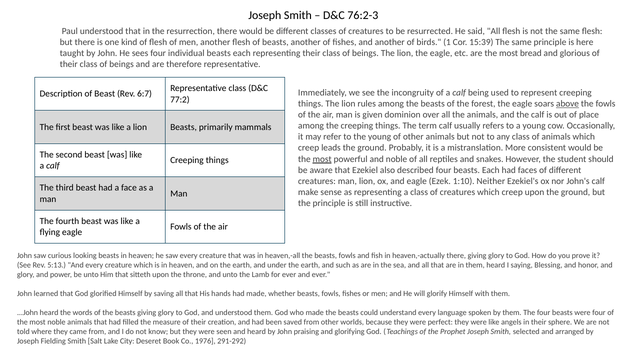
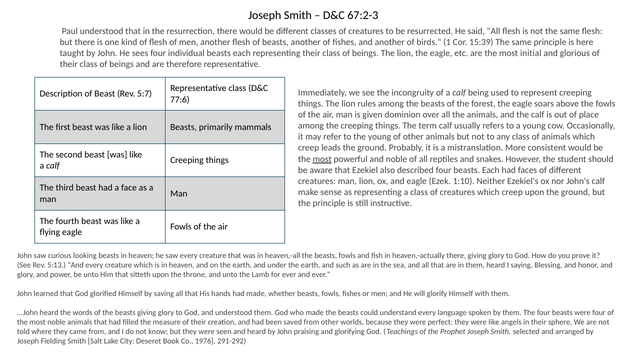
76:2-3: 76:2-3 -> 67:2-3
bread: bread -> initial
6:7: 6:7 -> 5:7
77:2: 77:2 -> 77:6
above underline: present -> none
